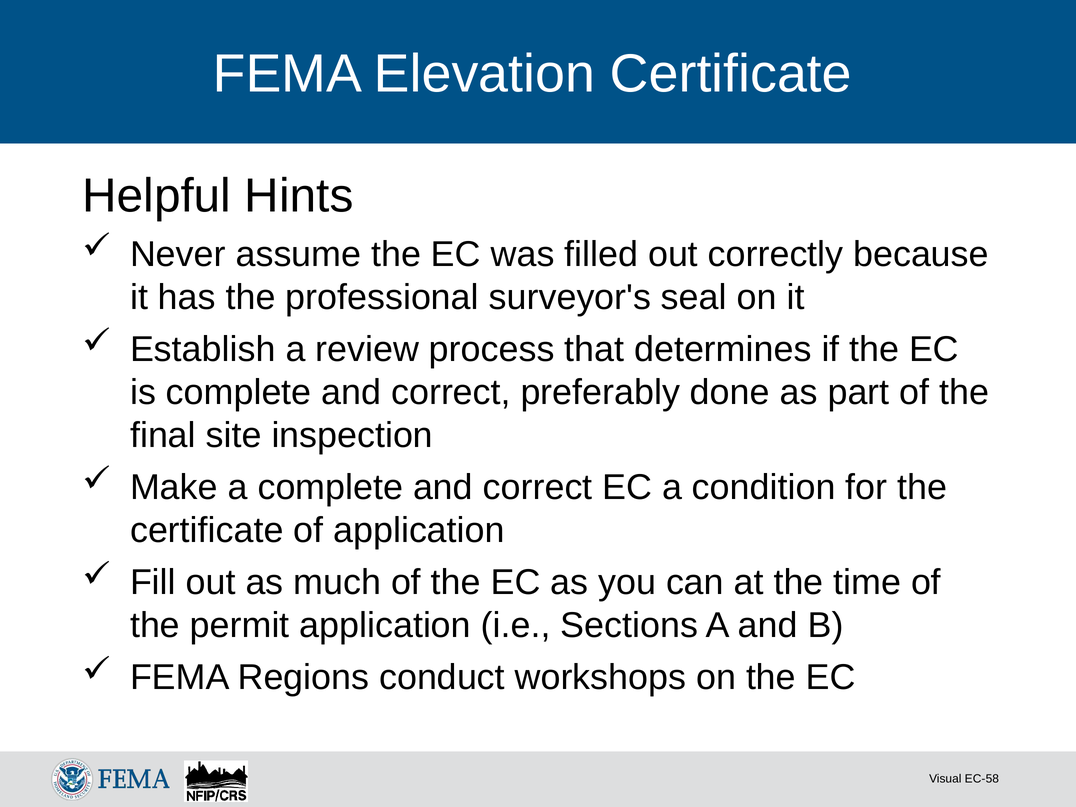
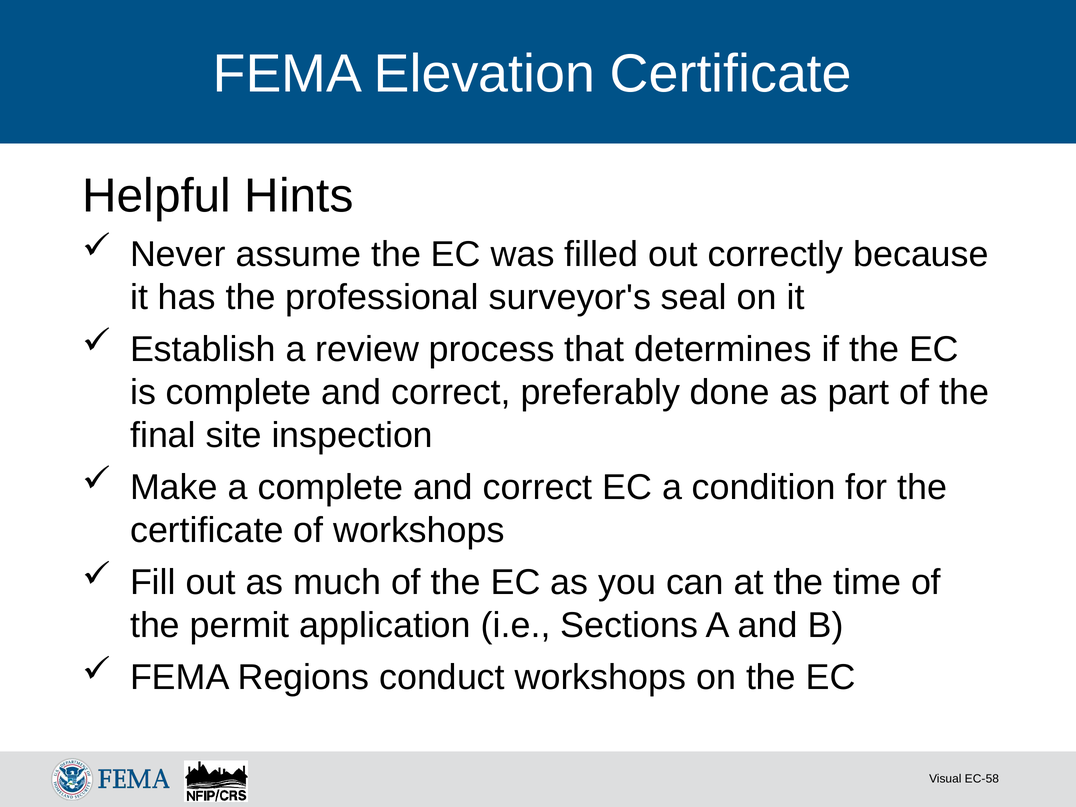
of application: application -> workshops
